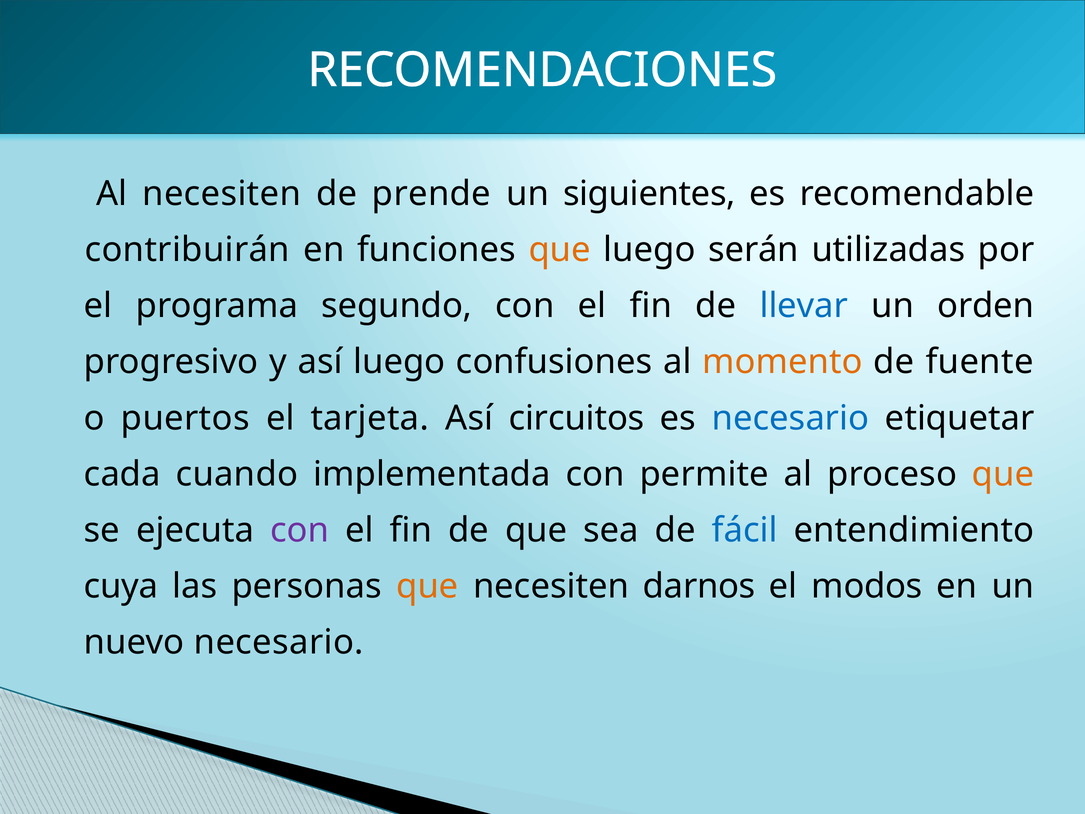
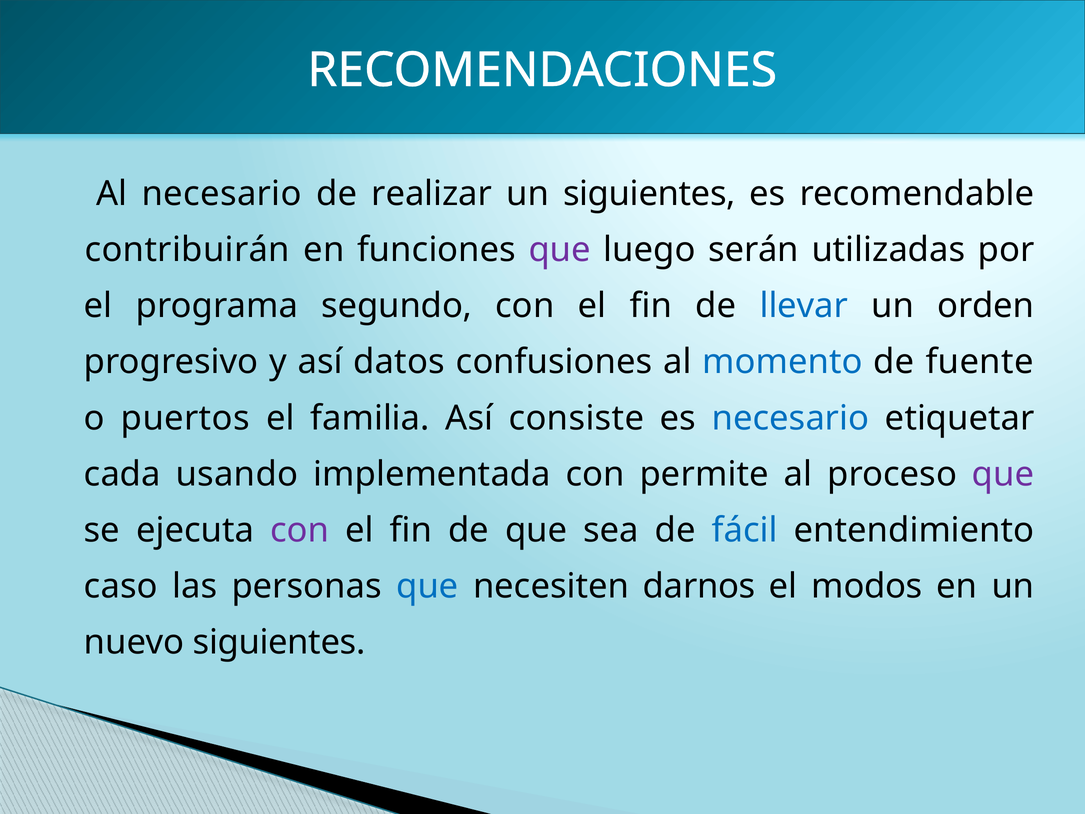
Al necesiten: necesiten -> necesario
prende: prende -> realizar
que at (560, 250) colour: orange -> purple
así luego: luego -> datos
momento colour: orange -> blue
tarjeta: tarjeta -> familia
circuitos: circuitos -> consiste
cuando: cuando -> usando
que at (1003, 474) colour: orange -> purple
cuya: cuya -> caso
que at (427, 586) colour: orange -> blue
nuevo necesario: necesario -> siguientes
